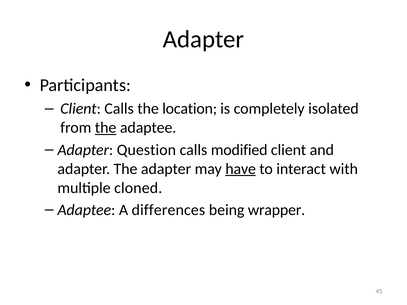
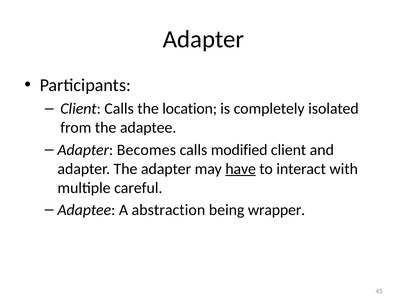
the at (106, 128) underline: present -> none
Question: Question -> Becomes
cloned: cloned -> careful
differences: differences -> abstraction
